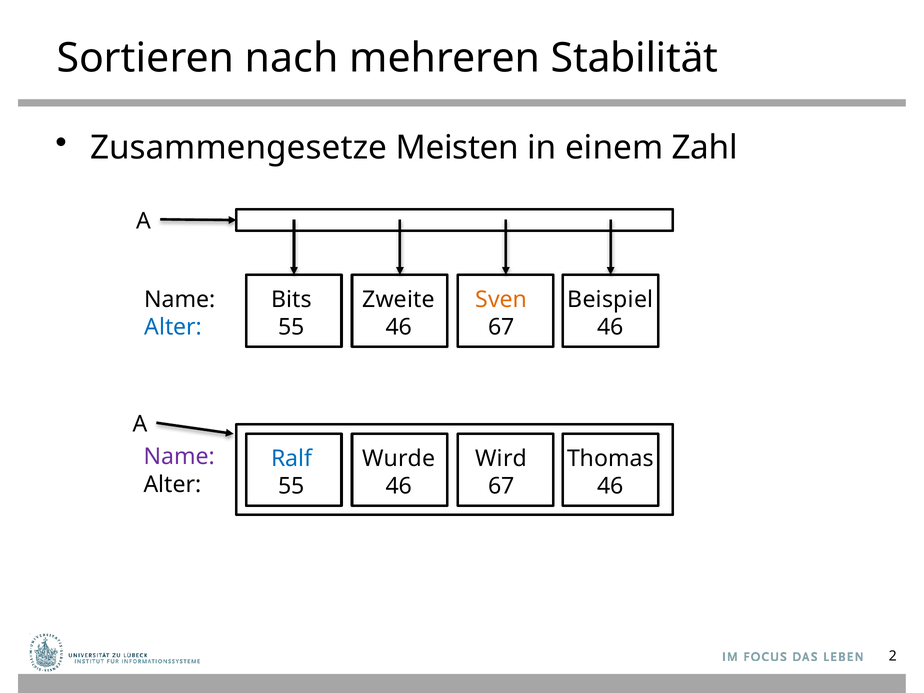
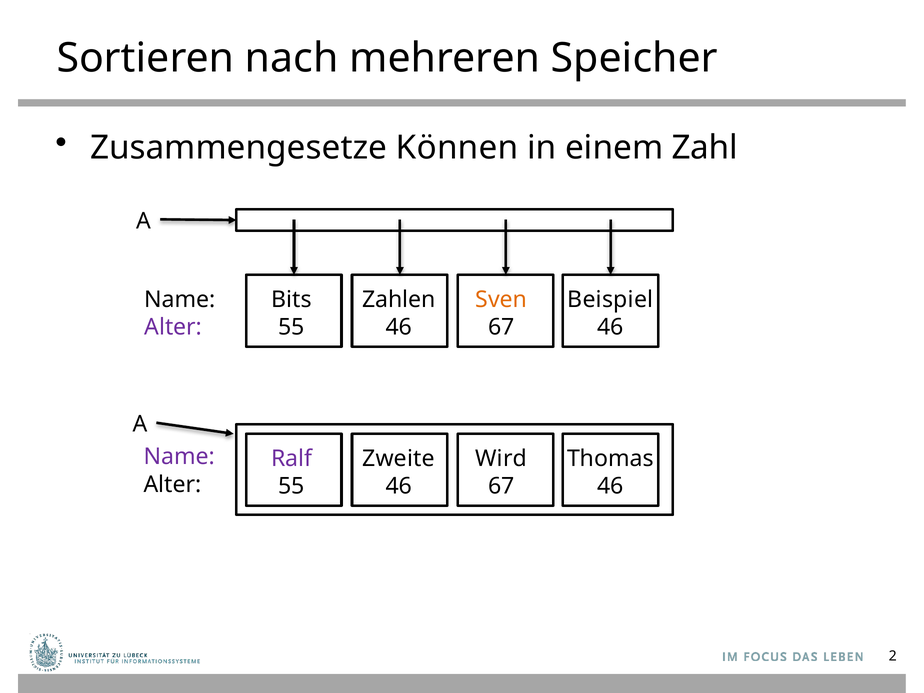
Stabilität: Stabilität -> Speicher
Meisten: Meisten -> Können
Zweite: Zweite -> Zahlen
Alter at (173, 327) colour: blue -> purple
Ralf colour: blue -> purple
Wurde: Wurde -> Zweite
